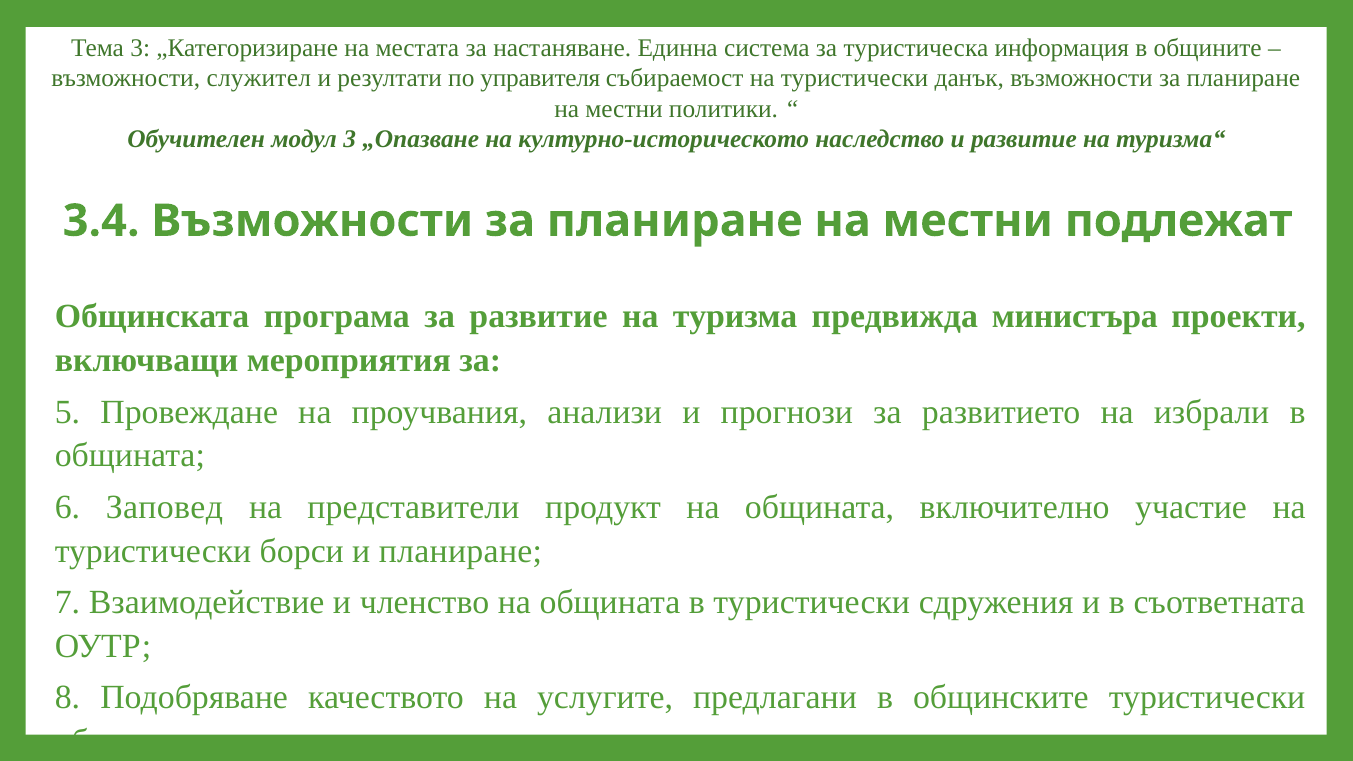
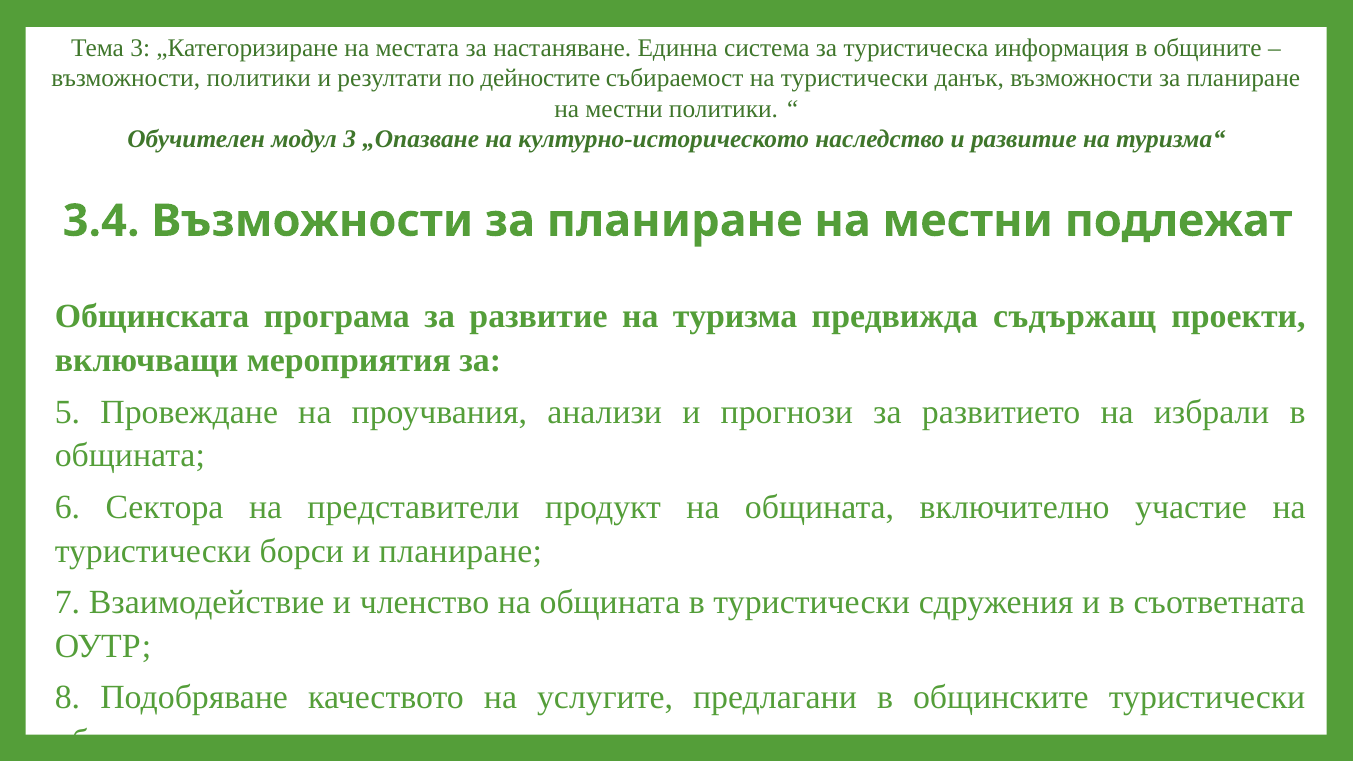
възможности служител: служител -> политики
управителя: управителя -> дейностите
министъра: министъра -> съдържащ
Заповед: Заповед -> Сектора
